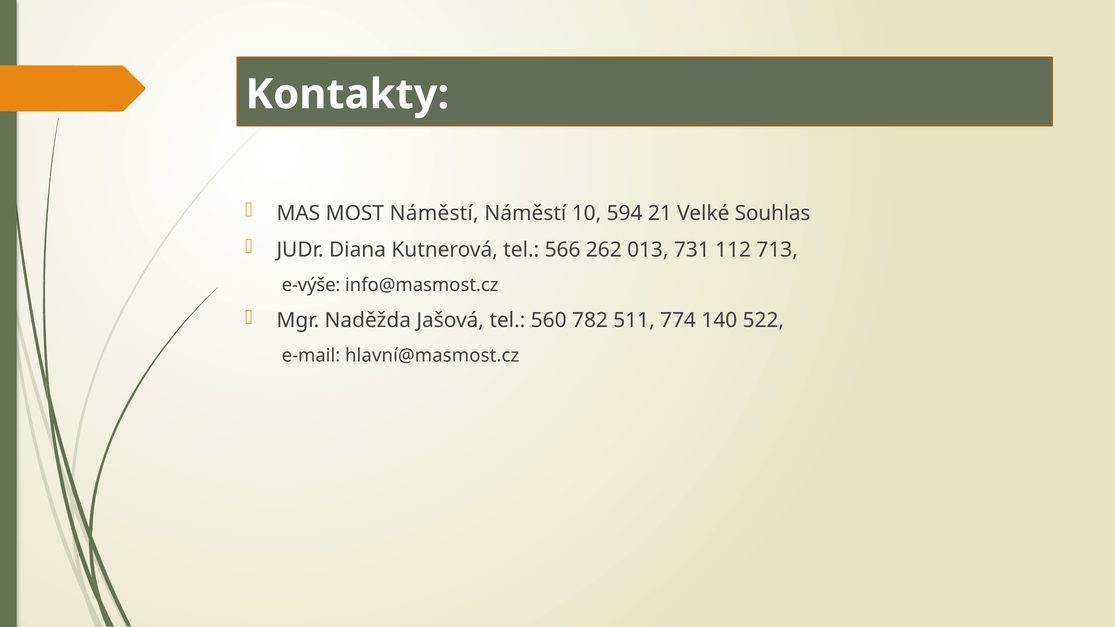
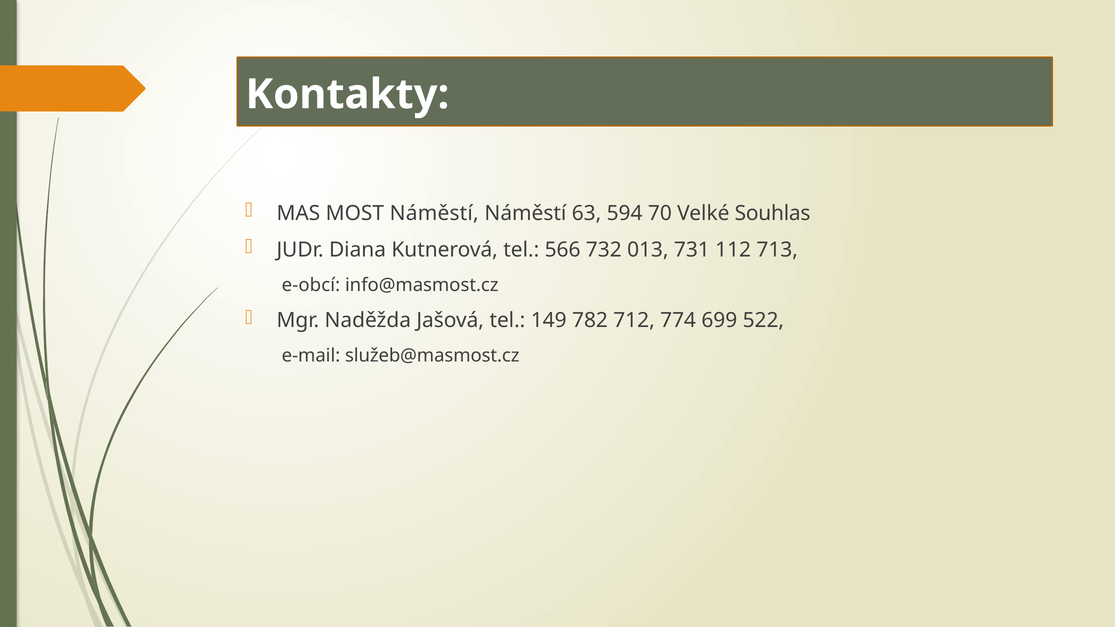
10: 10 -> 63
21: 21 -> 70
262: 262 -> 732
e-výše: e-výše -> e-obcí
560: 560 -> 149
511: 511 -> 712
140: 140 -> 699
hlavní@masmost.cz: hlavní@masmost.cz -> služeb@masmost.cz
